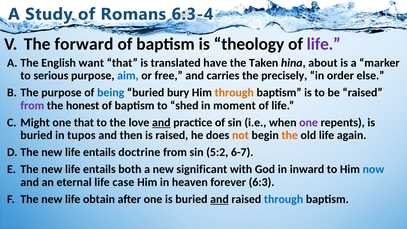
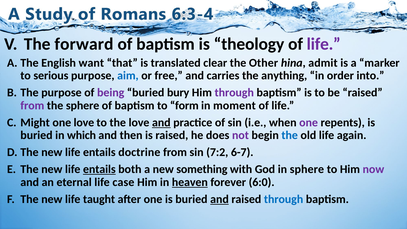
have: have -> clear
Taken: Taken -> Other
about: about -> admit
precisely: precisely -> anything
else: else -> into
being colour: blue -> purple
through at (234, 93) colour: orange -> purple
the honest: honest -> sphere
shed: shed -> form
one that: that -> love
tupos: tupos -> which
not colour: orange -> purple
the at (290, 135) colour: orange -> blue
5:2: 5:2 -> 7:2
entails at (99, 169) underline: none -> present
significant: significant -> something
in inward: inward -> sphere
now colour: blue -> purple
heaven underline: none -> present
6:3: 6:3 -> 6:0
obtain: obtain -> taught
